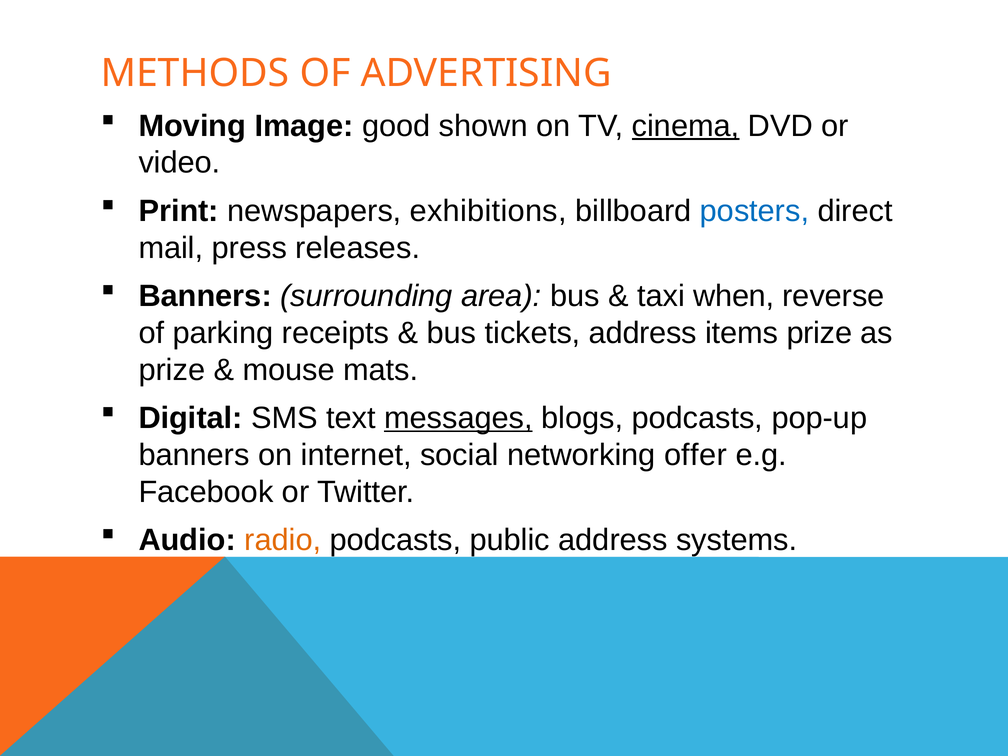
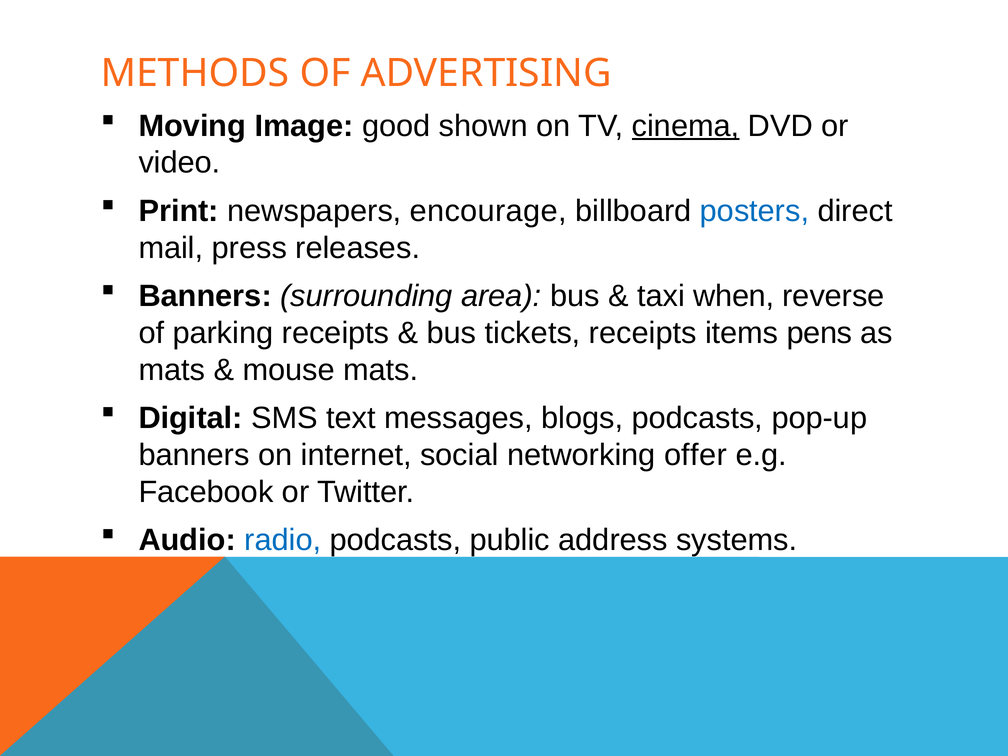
exhibitions: exhibitions -> encourage
tickets address: address -> receipts
items prize: prize -> pens
prize at (172, 370): prize -> mats
messages underline: present -> none
radio colour: orange -> blue
